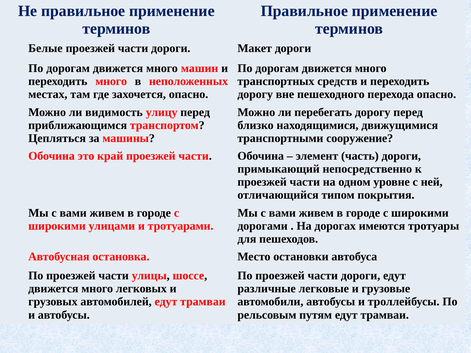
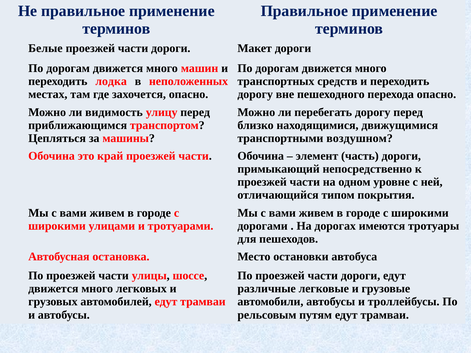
переходить много: много -> лодка
сооружение: сооружение -> воздушном
